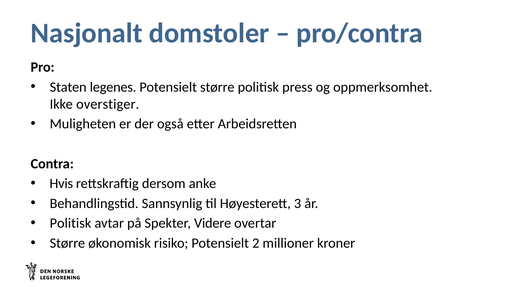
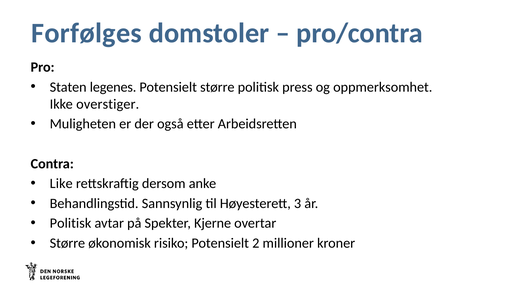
Nasjonalt: Nasjonalt -> Forfølges
Hvis: Hvis -> Like
Videre: Videre -> Kjerne
